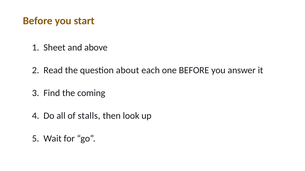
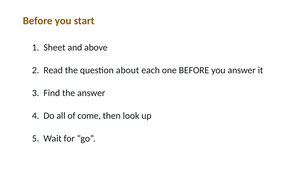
the coming: coming -> answer
stalls: stalls -> come
